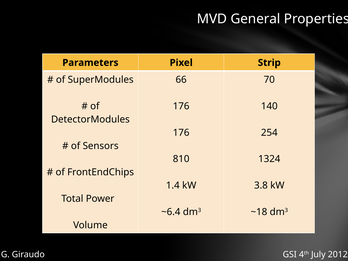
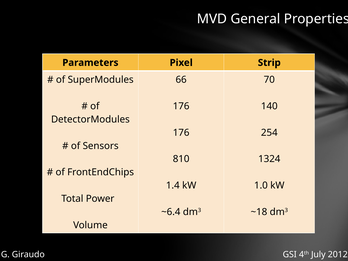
3.8: 3.8 -> 1.0
